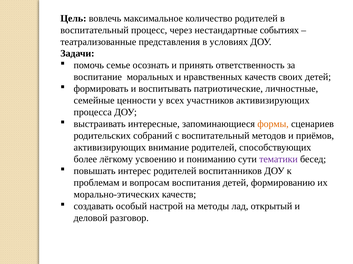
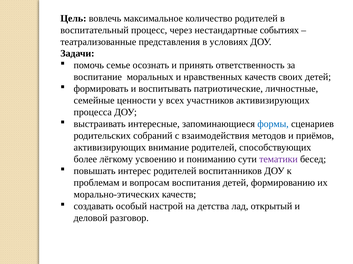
формы colour: orange -> blue
с воспитательный: воспитательный -> взаимодействия
методы: методы -> детства
